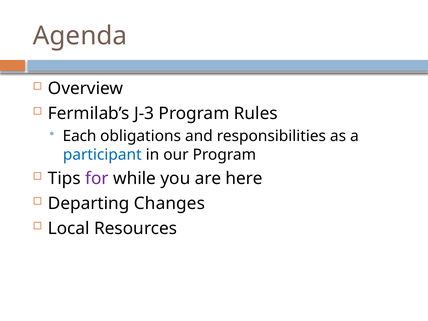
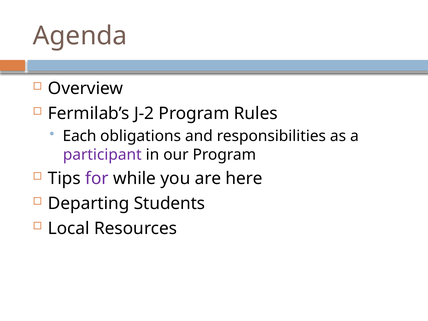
J-3: J-3 -> J-2
participant colour: blue -> purple
Changes: Changes -> Students
